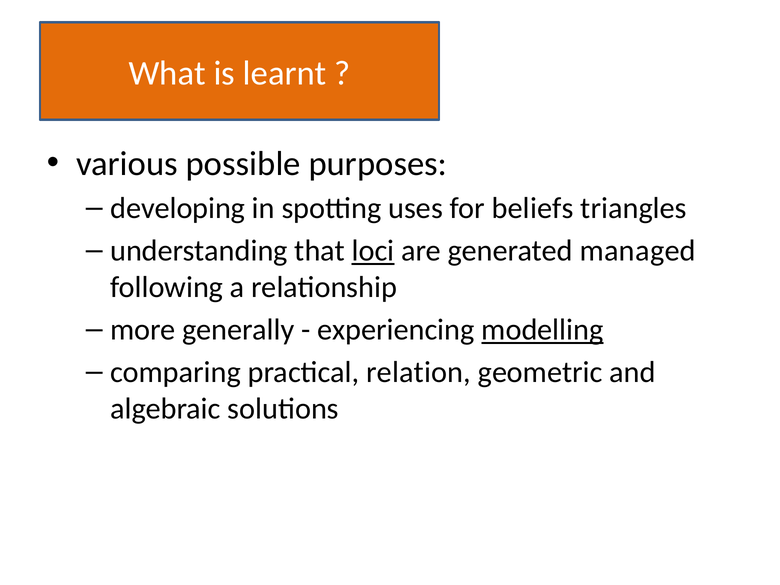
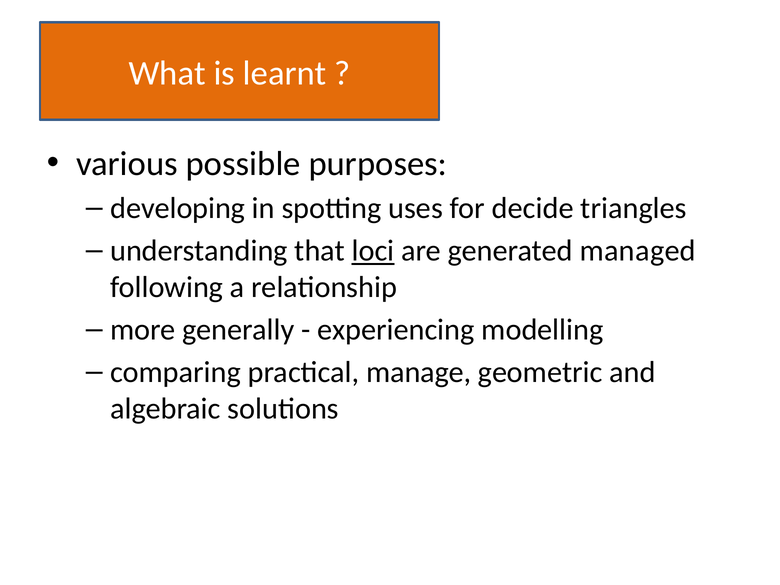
beliefs: beliefs -> decide
modelling underline: present -> none
relation: relation -> manage
